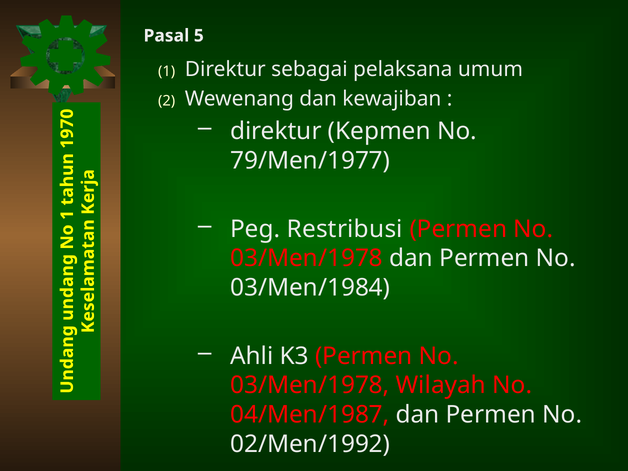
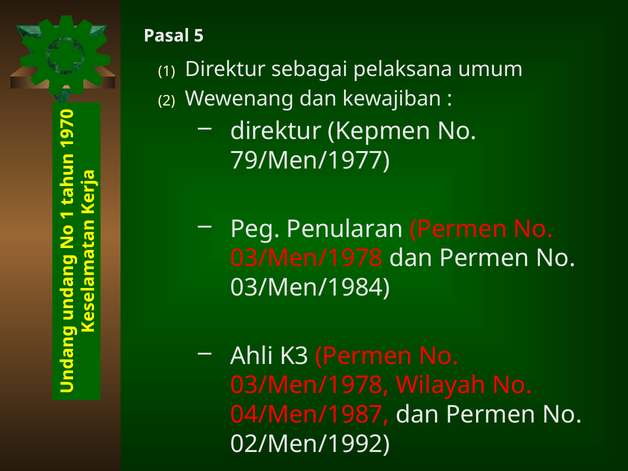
Restribusi: Restribusi -> Penularan
